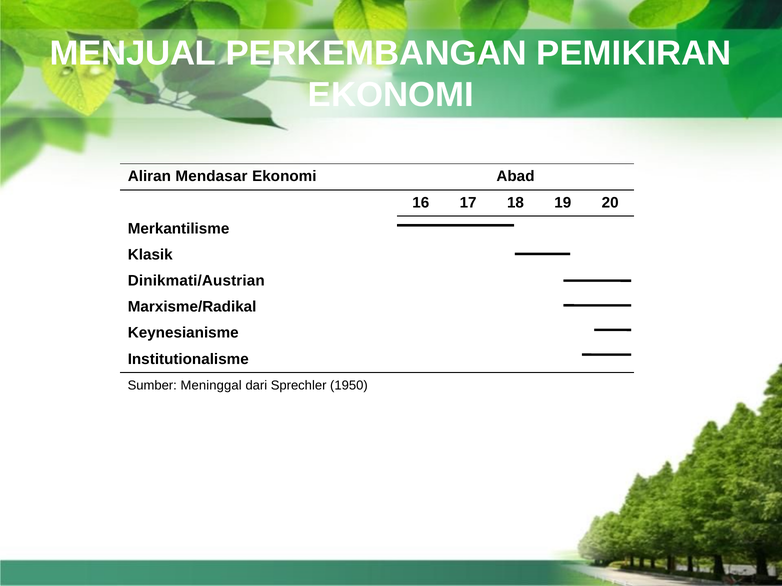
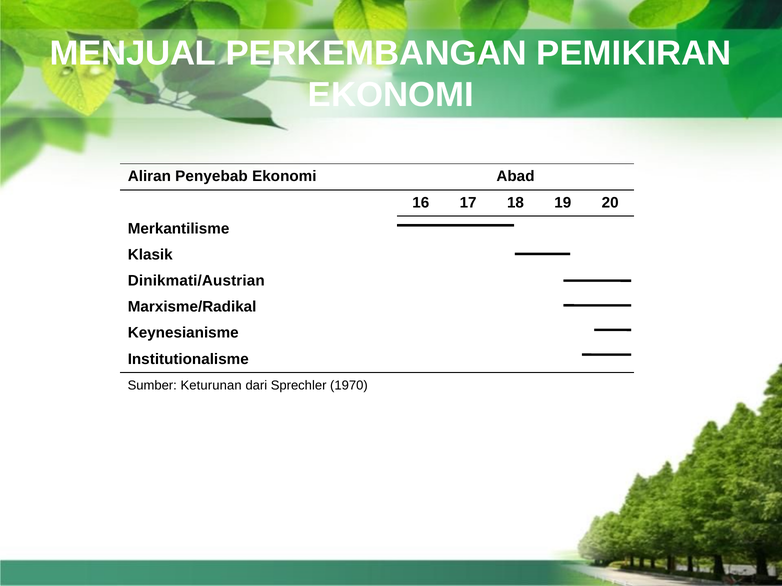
Mendasar: Mendasar -> Penyebab
Meninggal: Meninggal -> Keturunan
1950: 1950 -> 1970
